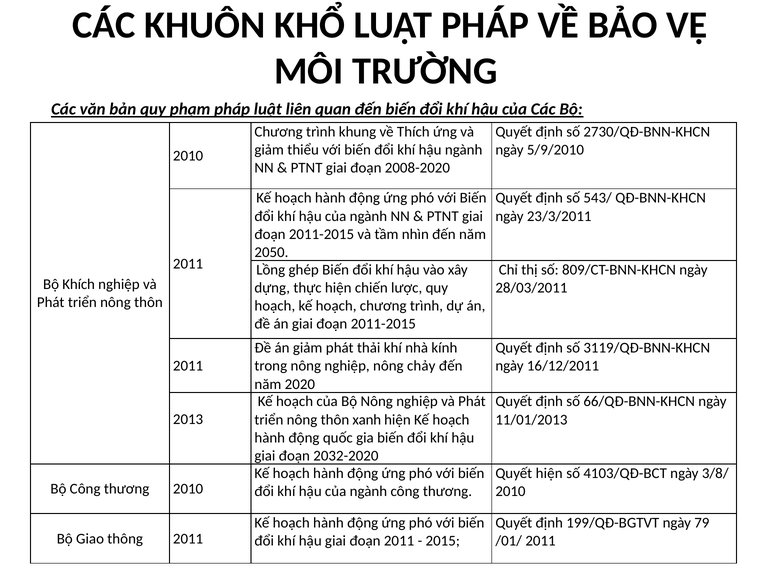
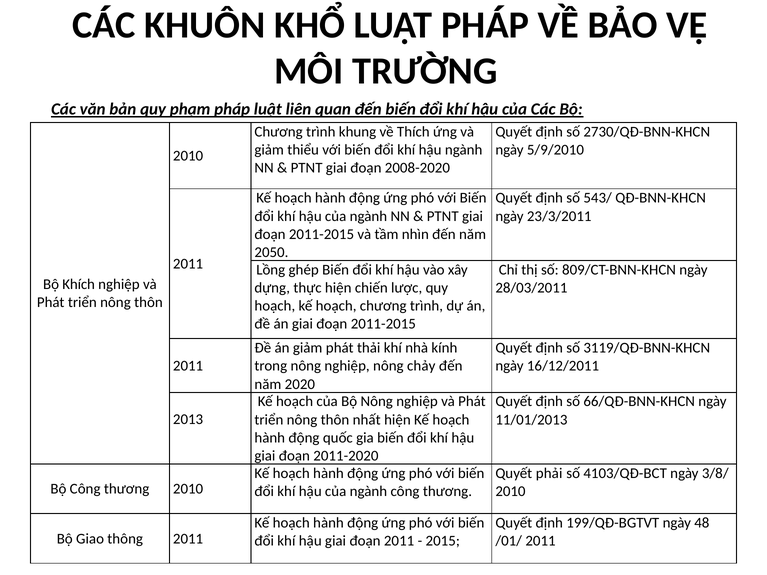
xanh: xanh -> nhất
2032-2020: 2032-2020 -> 2011-2020
Quyết hiện: hiện -> phải
79: 79 -> 48
